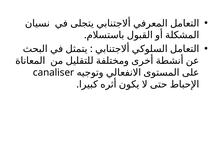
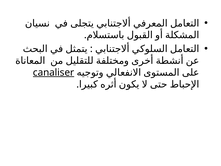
canaliser underline: none -> present
